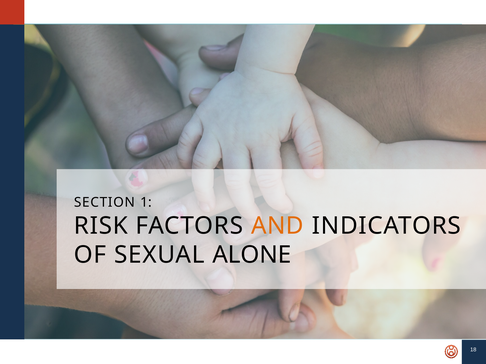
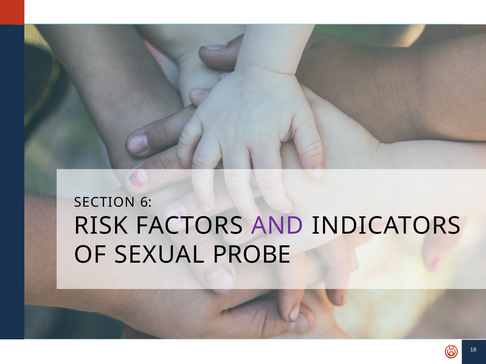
1: 1 -> 6
AND colour: orange -> purple
ALONE: ALONE -> PROBE
